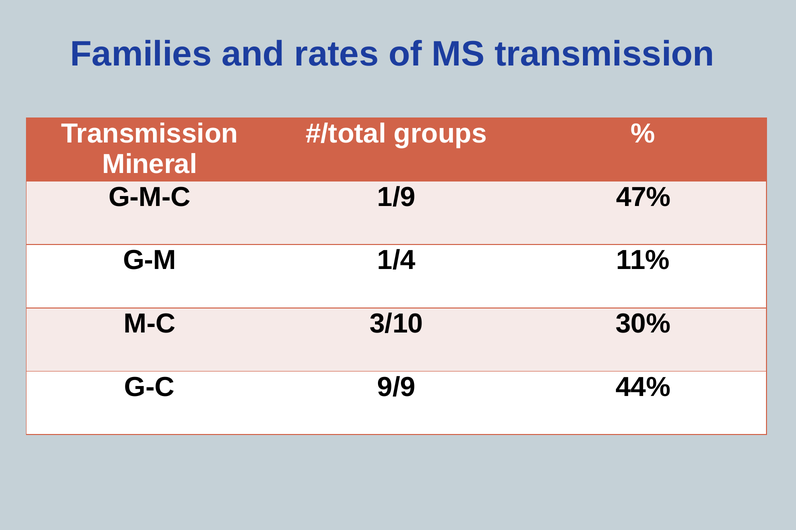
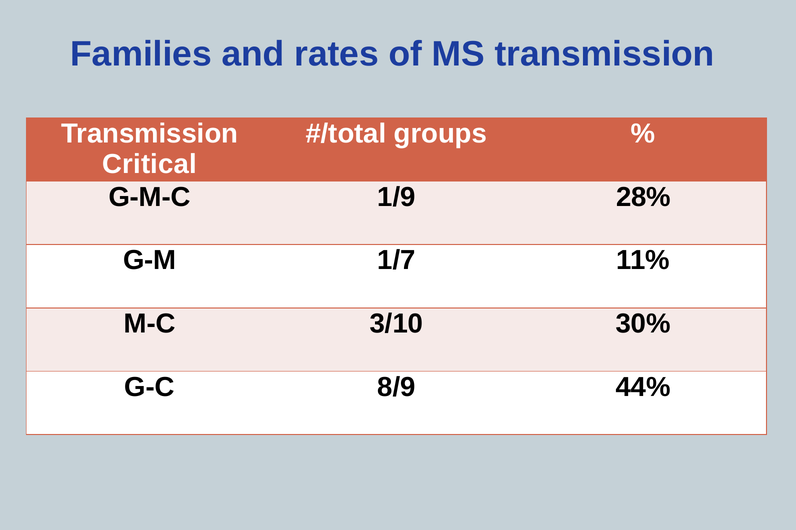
Mineral: Mineral -> Critical
47%: 47% -> 28%
1/4: 1/4 -> 1/7
9/9: 9/9 -> 8/9
